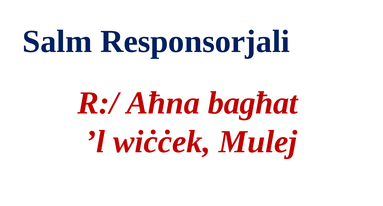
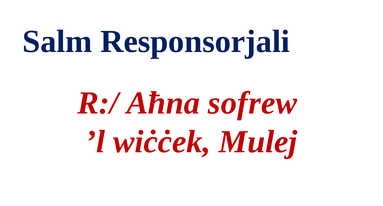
bagħat: bagħat -> sofrew
